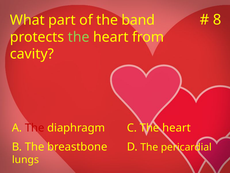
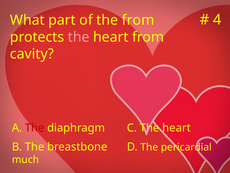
8: 8 -> 4
the band: band -> from
the at (79, 37) colour: light green -> pink
lungs: lungs -> much
